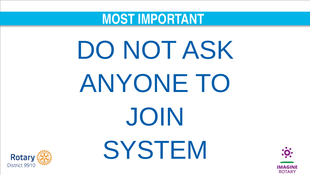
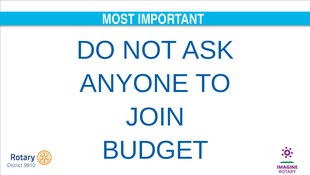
SYSTEM: SYSTEM -> BUDGET
